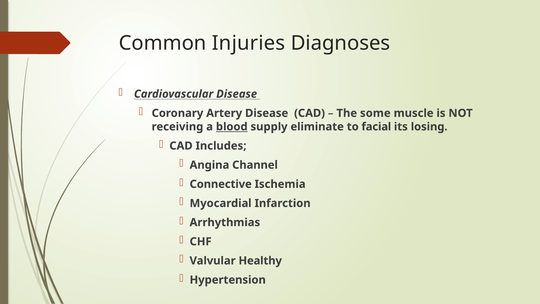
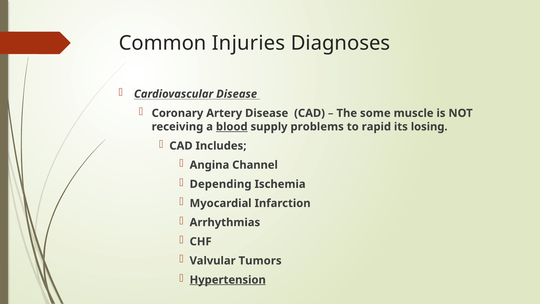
eliminate: eliminate -> problems
facial: facial -> rapid
Connective: Connective -> Depending
Healthy: Healthy -> Tumors
Hypertension underline: none -> present
